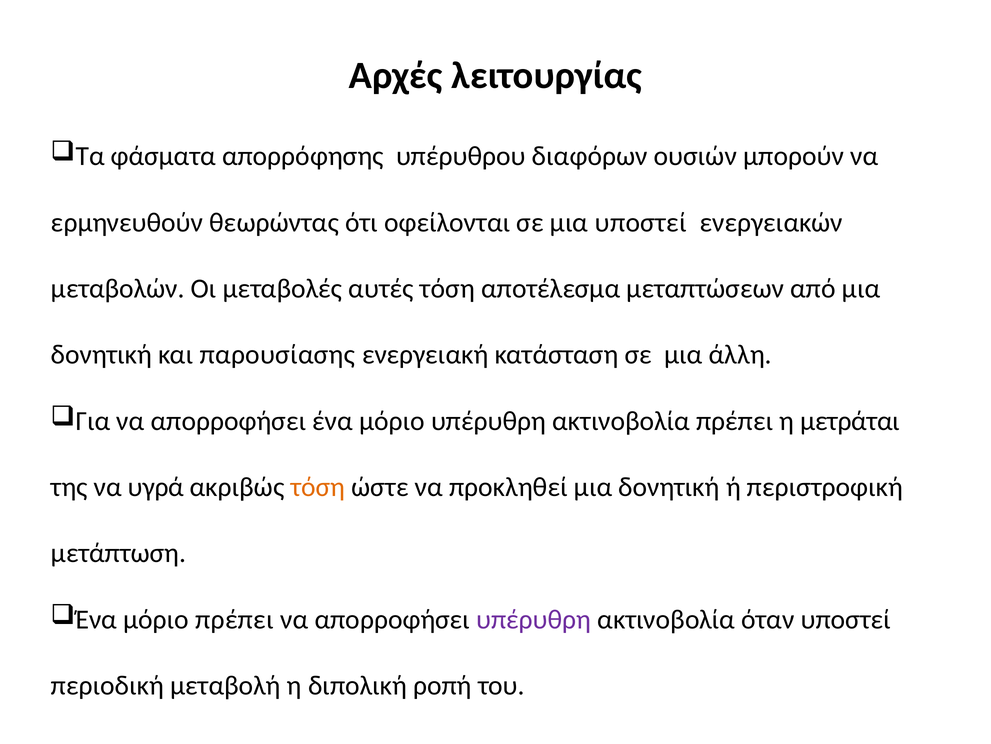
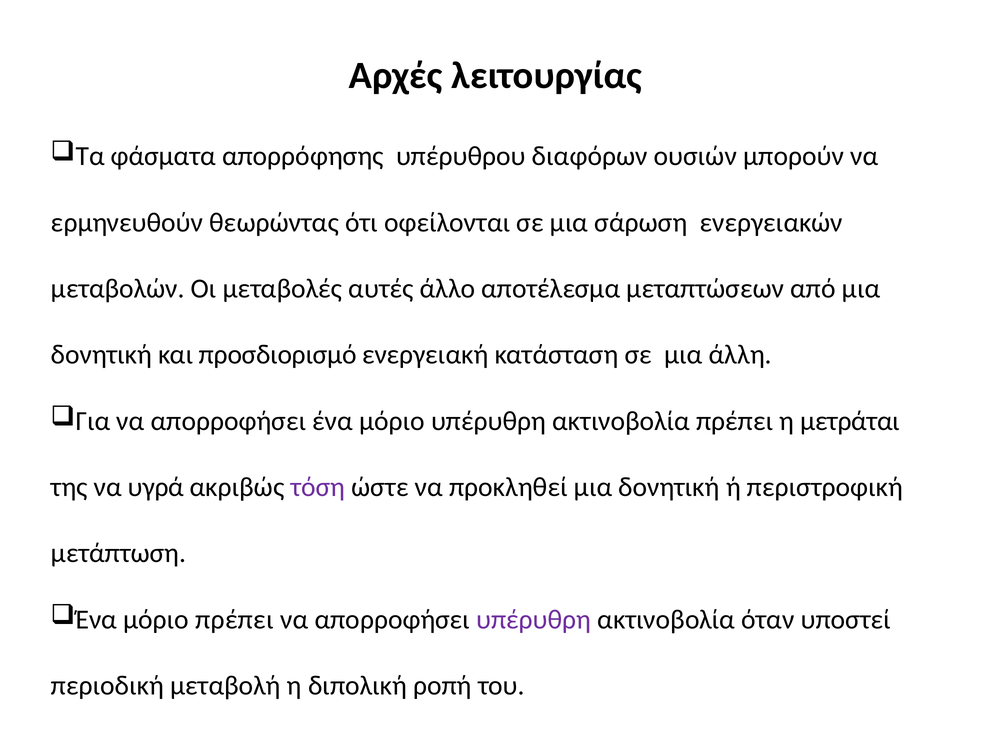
μια υποστεί: υποστεί -> σάρωση
αυτές τόση: τόση -> άλλο
παρουσίασης: παρουσίασης -> προσδιορισμό
τόση at (318, 487) colour: orange -> purple
